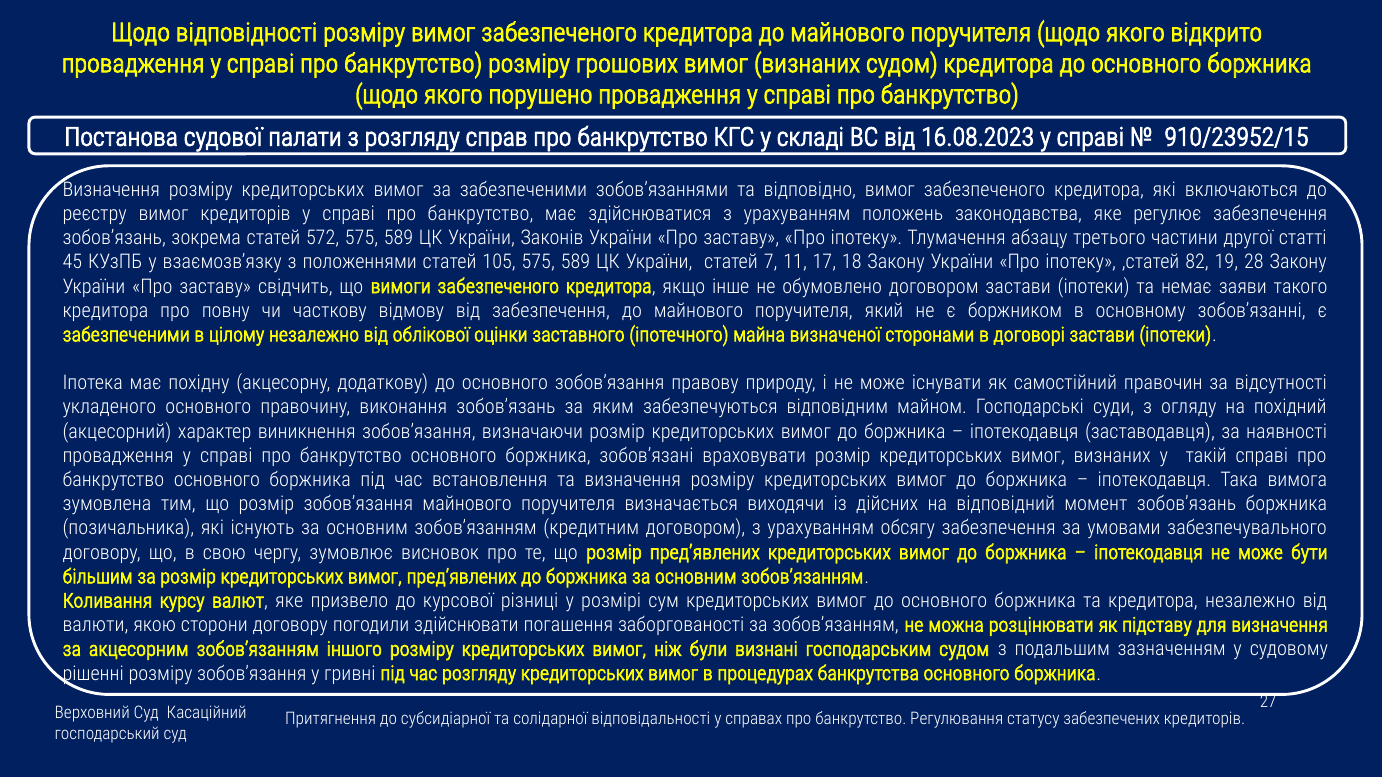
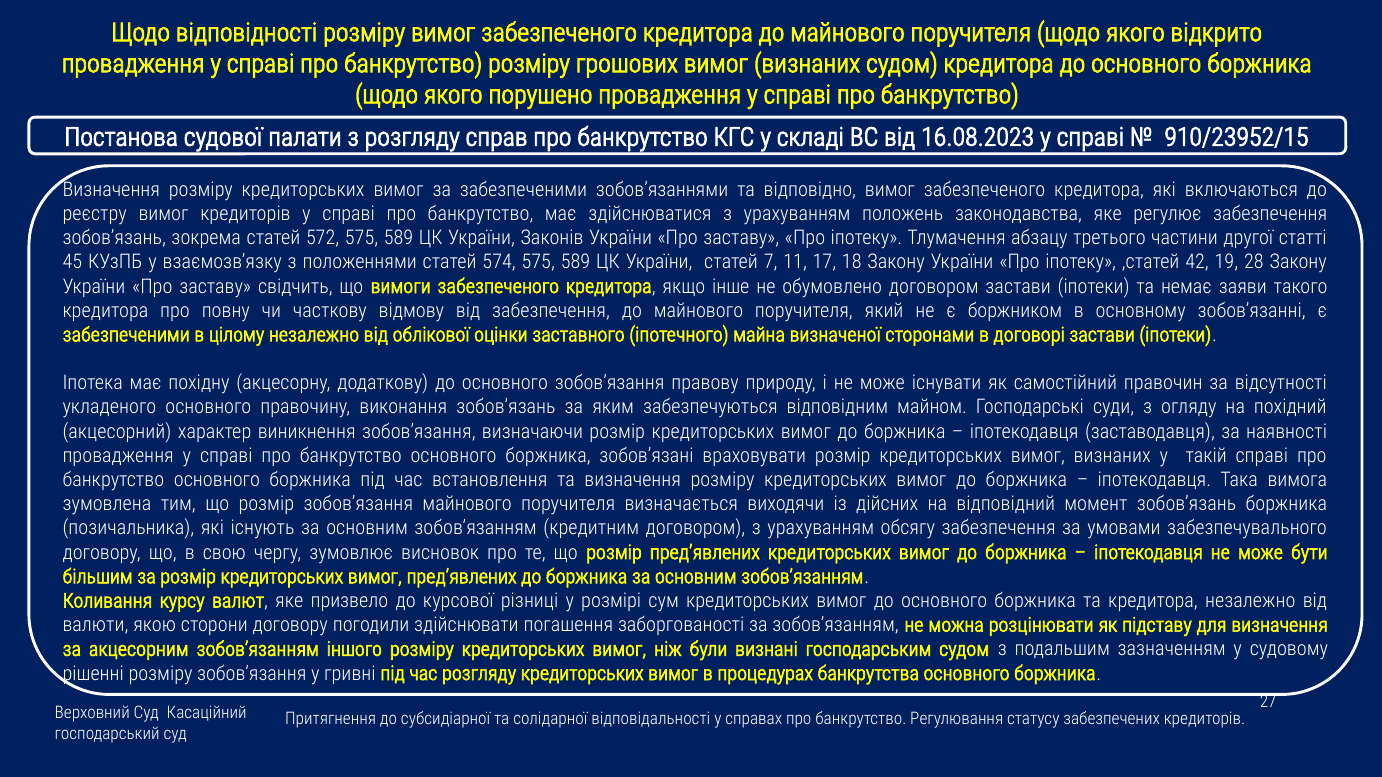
105: 105 -> 574
82: 82 -> 42
